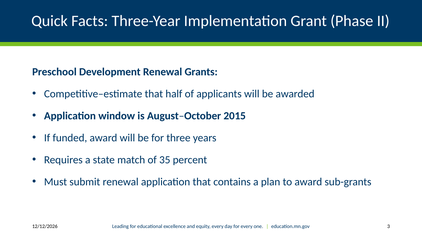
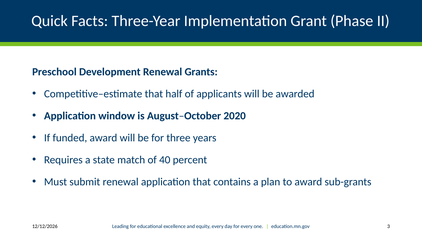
2015: 2015 -> 2020
35: 35 -> 40
